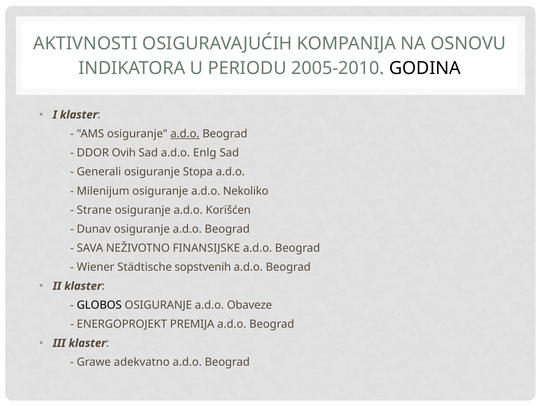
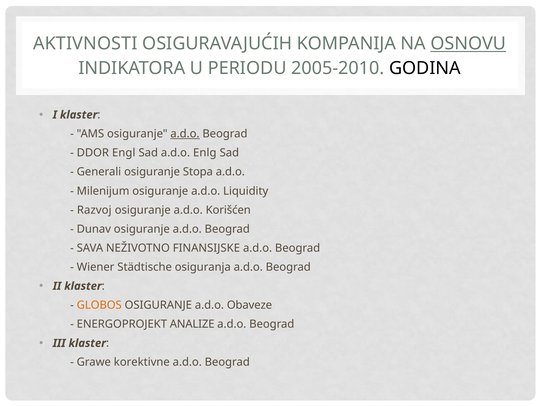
OSNOVU underline: none -> present
Ovih: Ovih -> Engl
Nekoliko: Nekoliko -> Liquidity
Strane: Strane -> Razvoj
sopstvenih: sopstvenih -> osiguranja
GLOBOS colour: black -> orange
PREMIJA: PREMIJA -> ANALIZE
adekvatno: adekvatno -> korektivne
